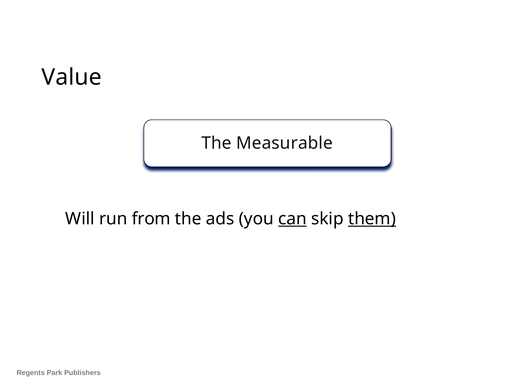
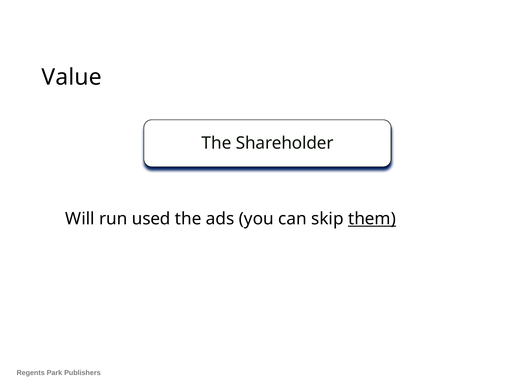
Measurable: Measurable -> Shareholder
from: from -> used
can underline: present -> none
